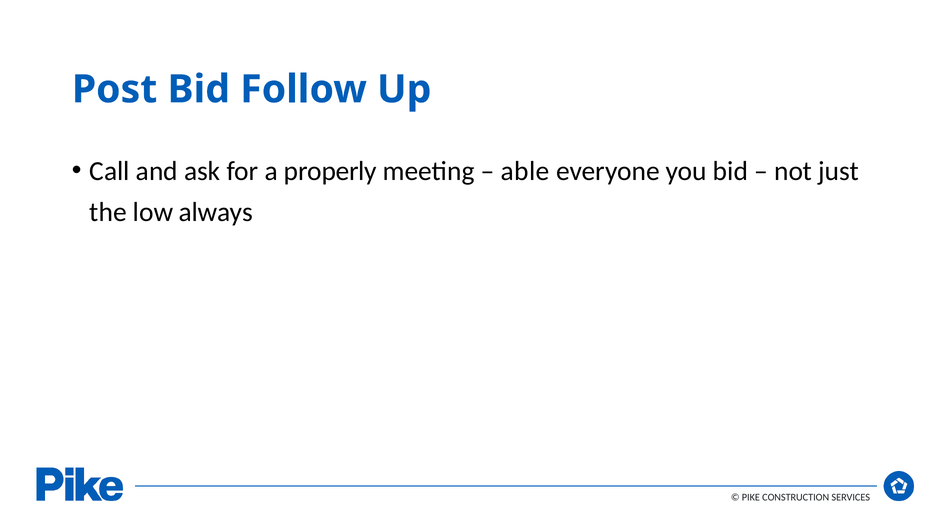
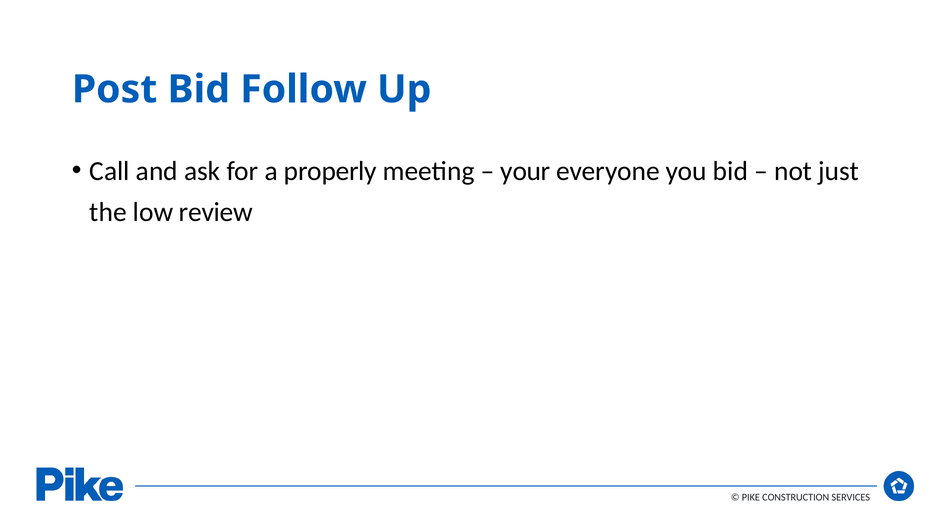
able: able -> your
always: always -> review
